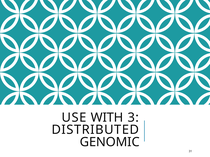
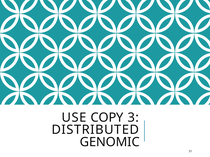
WITH: WITH -> COPY
